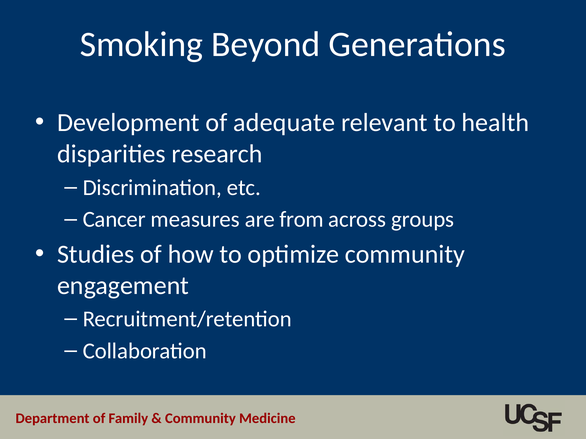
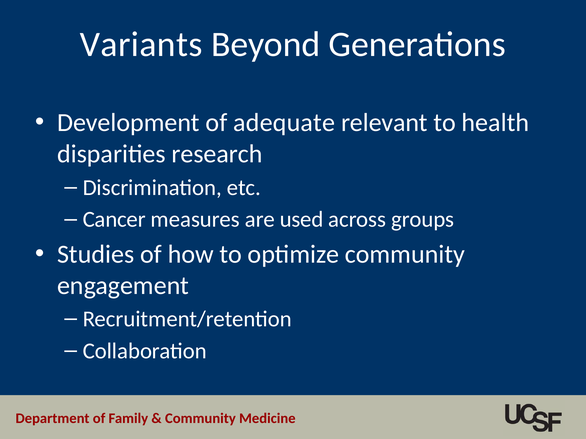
Smoking: Smoking -> Variants
from: from -> used
